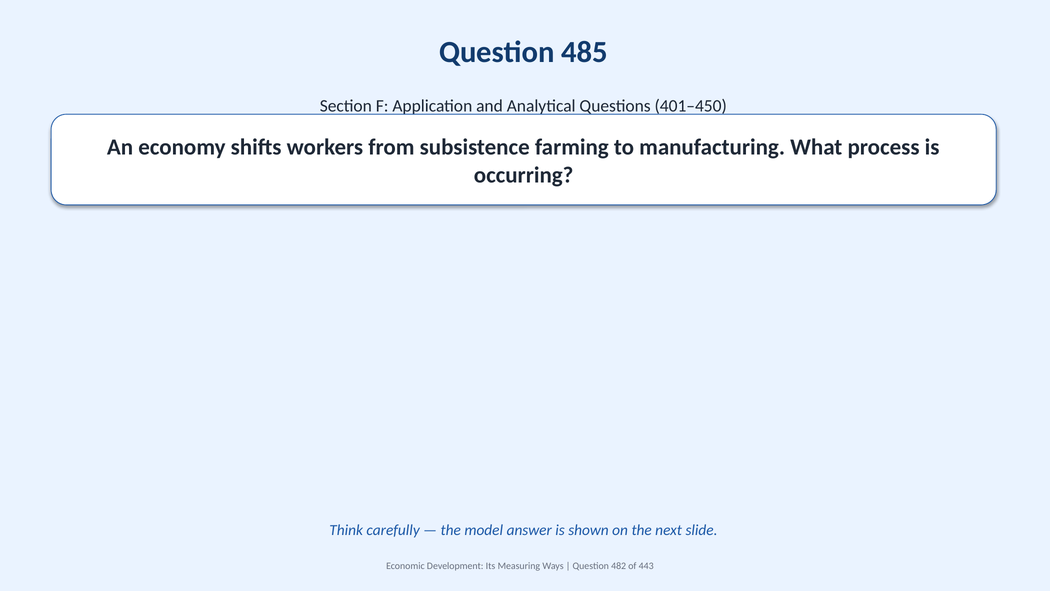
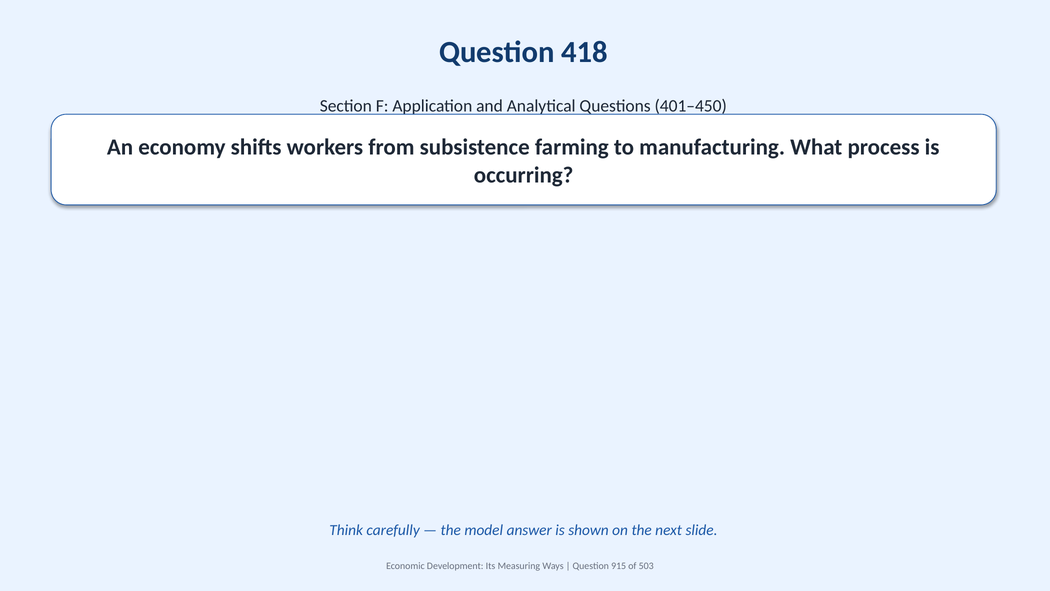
485: 485 -> 418
482: 482 -> 915
443: 443 -> 503
